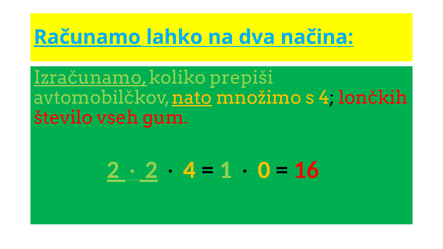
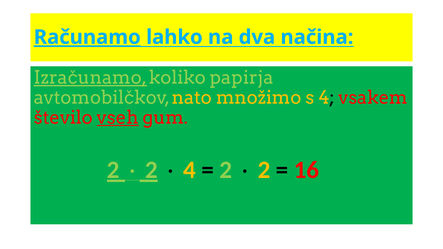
prepiši: prepiši -> papirja
nato underline: present -> none
lončkih: lončkih -> vsakem
vseh underline: none -> present
1 at (226, 170): 1 -> 2
0 at (264, 170): 0 -> 2
